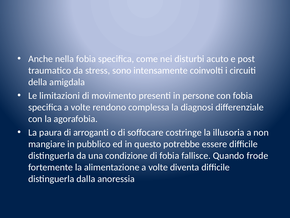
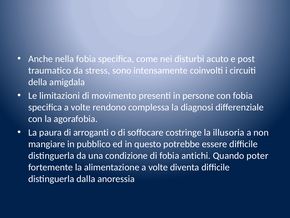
fallisce: fallisce -> antichi
frode: frode -> poter
